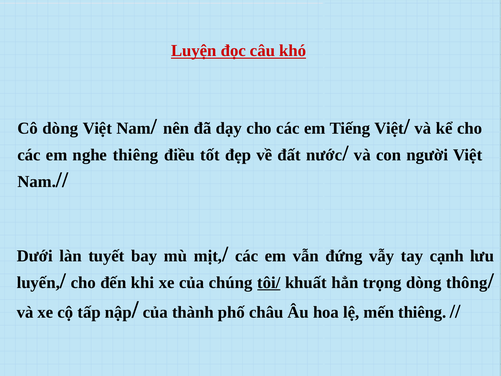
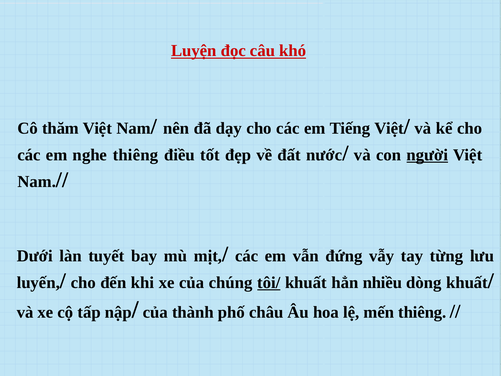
Cô dòng: dòng -> thăm
người underline: none -> present
cạnh: cạnh -> từng
trọng: trọng -> nhiều
dòng thông: thông -> khuất
